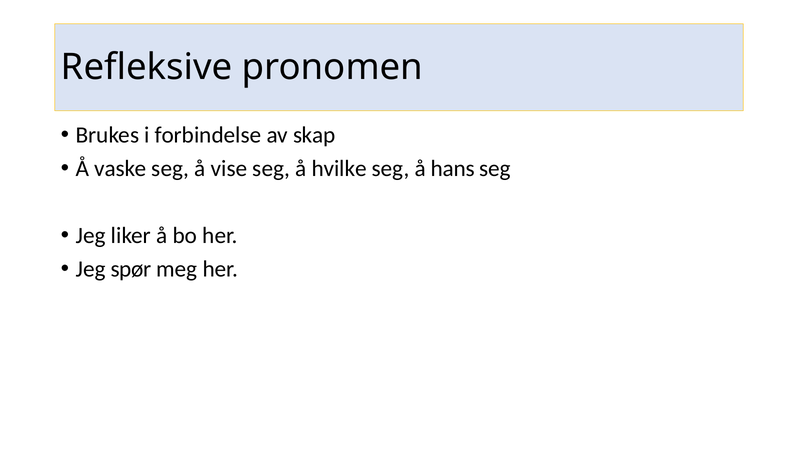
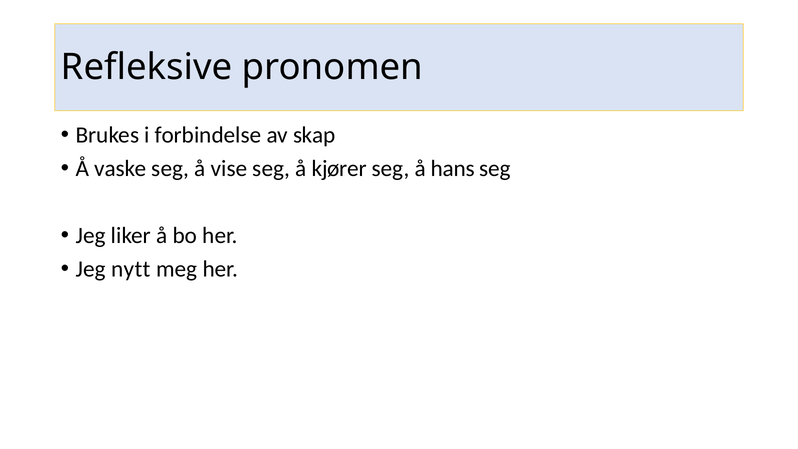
hvilke: hvilke -> kjører
spør: spør -> nytt
